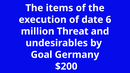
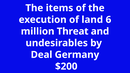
date: date -> land
Goal: Goal -> Deal
